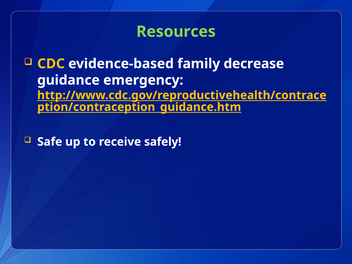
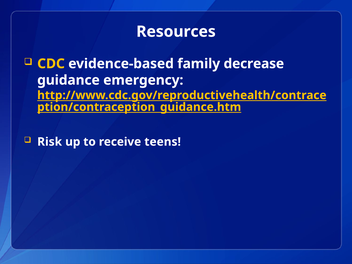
Resources colour: light green -> white
Safe: Safe -> Risk
safely: safely -> teens
